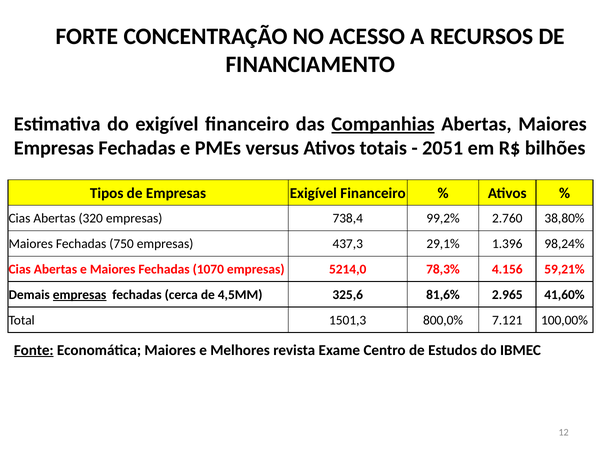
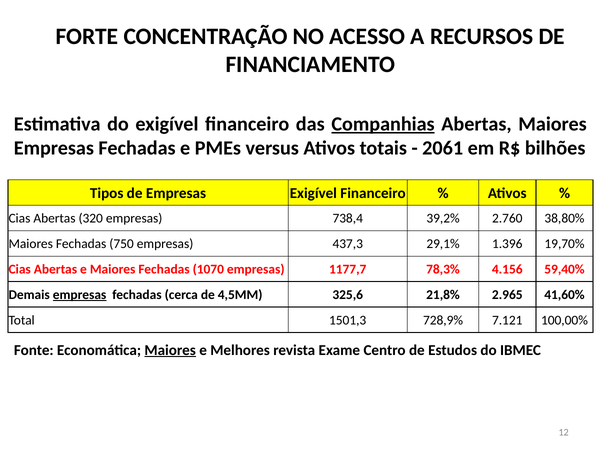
2051: 2051 -> 2061
99,2%: 99,2% -> 39,2%
98,24%: 98,24% -> 19,70%
5214,0: 5214,0 -> 1177,7
59,21%: 59,21% -> 59,40%
81,6%: 81,6% -> 21,8%
800,0%: 800,0% -> 728,9%
Fonte underline: present -> none
Maiores at (170, 351) underline: none -> present
